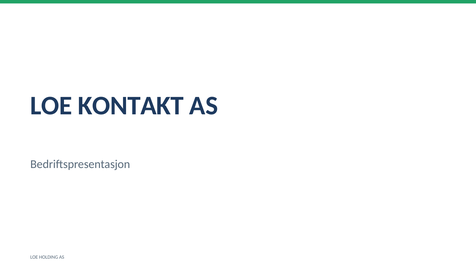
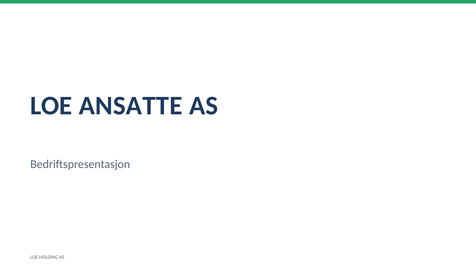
KONTAKT: KONTAKT -> ANSATTE
